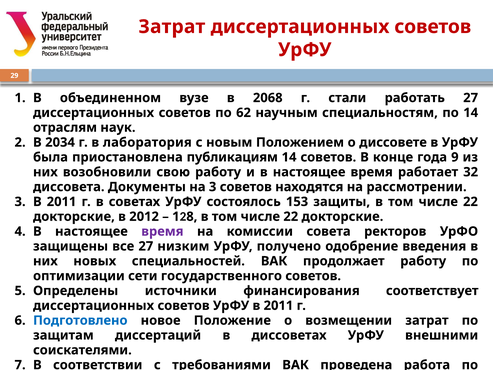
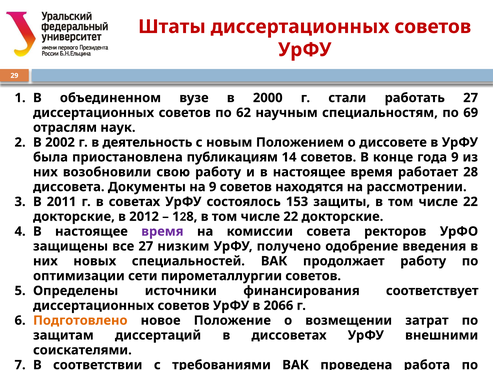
Затрат at (172, 27): Затрат -> Штаты
2068: 2068 -> 2000
по 14: 14 -> 69
2034: 2034 -> 2002
лаборатория: лаборатория -> деятельность
32: 32 -> 28
на 3: 3 -> 9
государственного: государственного -> пирометаллургии
УрФУ в 2011: 2011 -> 2066
Подготовлено colour: blue -> orange
